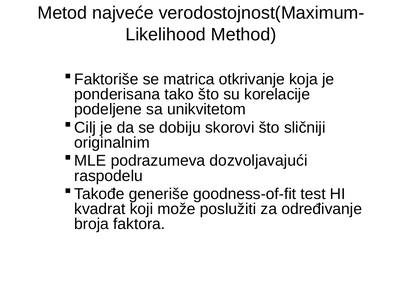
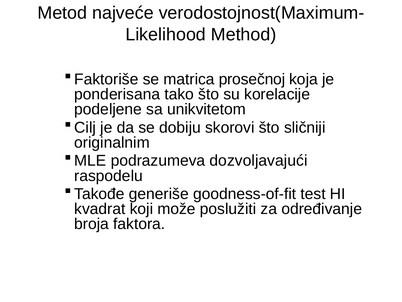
otkrivanje: otkrivanje -> prosečnoj
